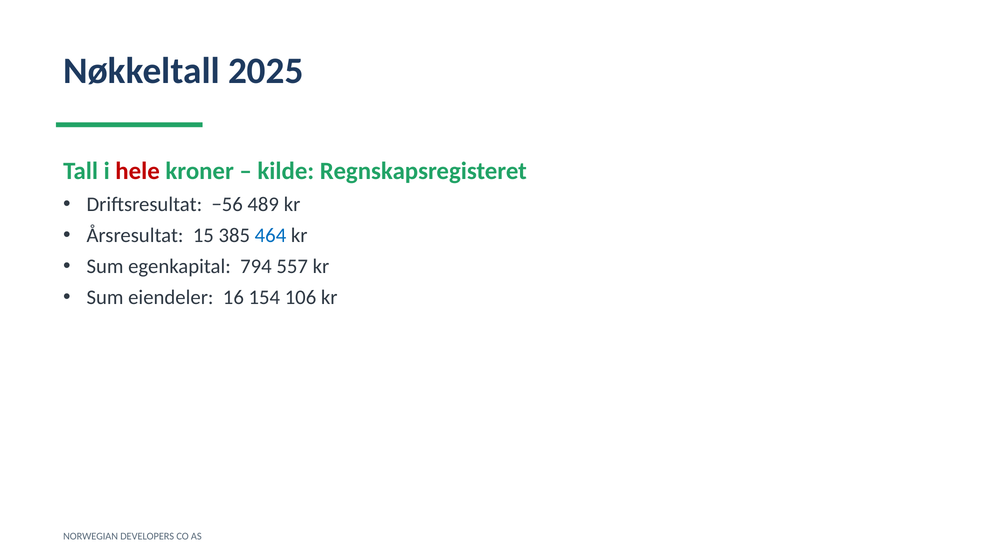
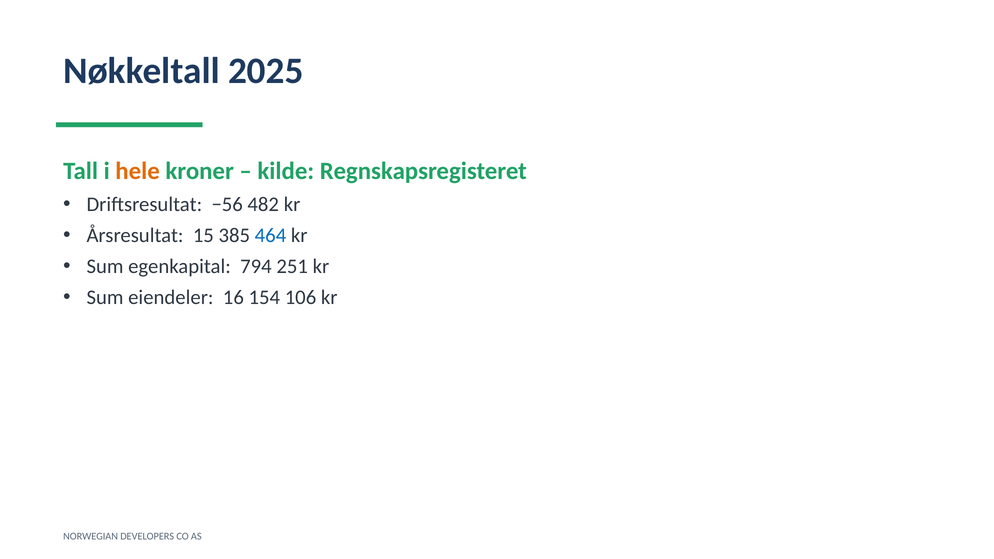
hele colour: red -> orange
489: 489 -> 482
557: 557 -> 251
